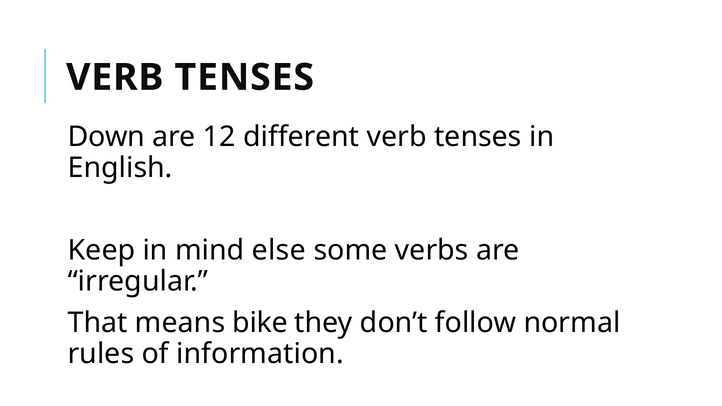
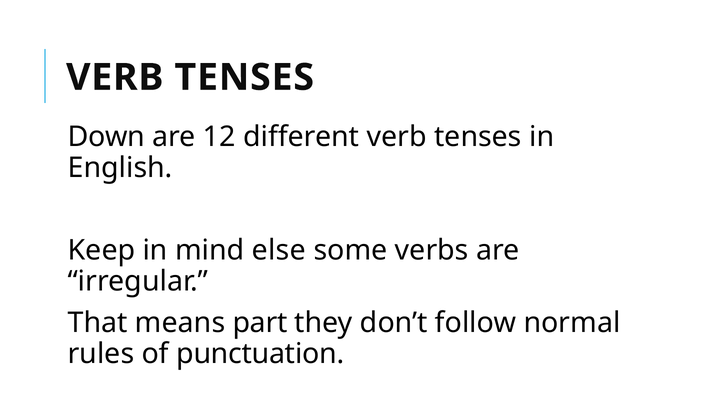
bike: bike -> part
information: information -> punctuation
